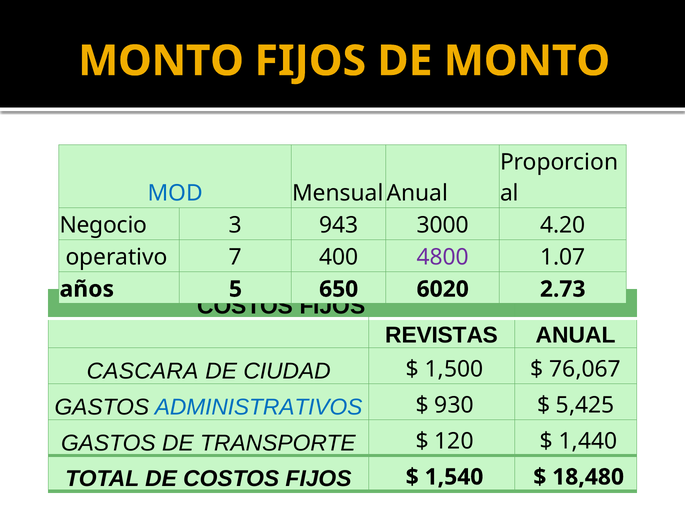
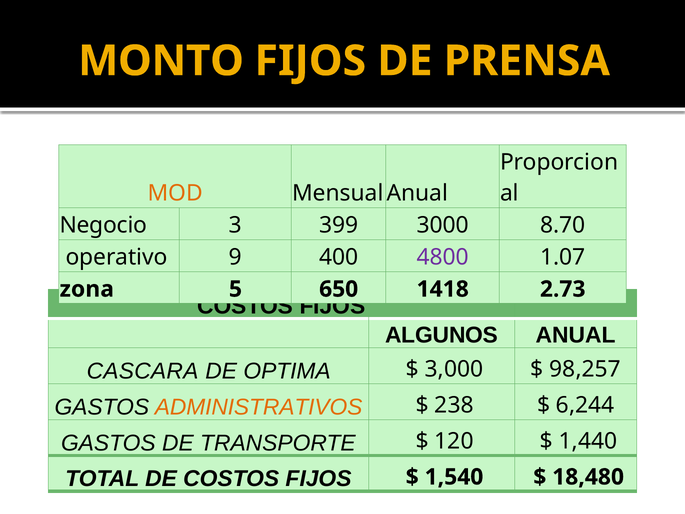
DE MONTO: MONTO -> PRENSA
MOD colour: blue -> orange
943: 943 -> 399
4.20: 4.20 -> 8.70
7: 7 -> 9
años: años -> zona
6020: 6020 -> 1418
REVISTAS: REVISTAS -> ALGUNOS
CIUDAD: CIUDAD -> OPTIMA
1,500: 1,500 -> 3,000
76,067: 76,067 -> 98,257
ADMINISTRATIVOS colour: blue -> orange
930: 930 -> 238
5,425: 5,425 -> 6,244
